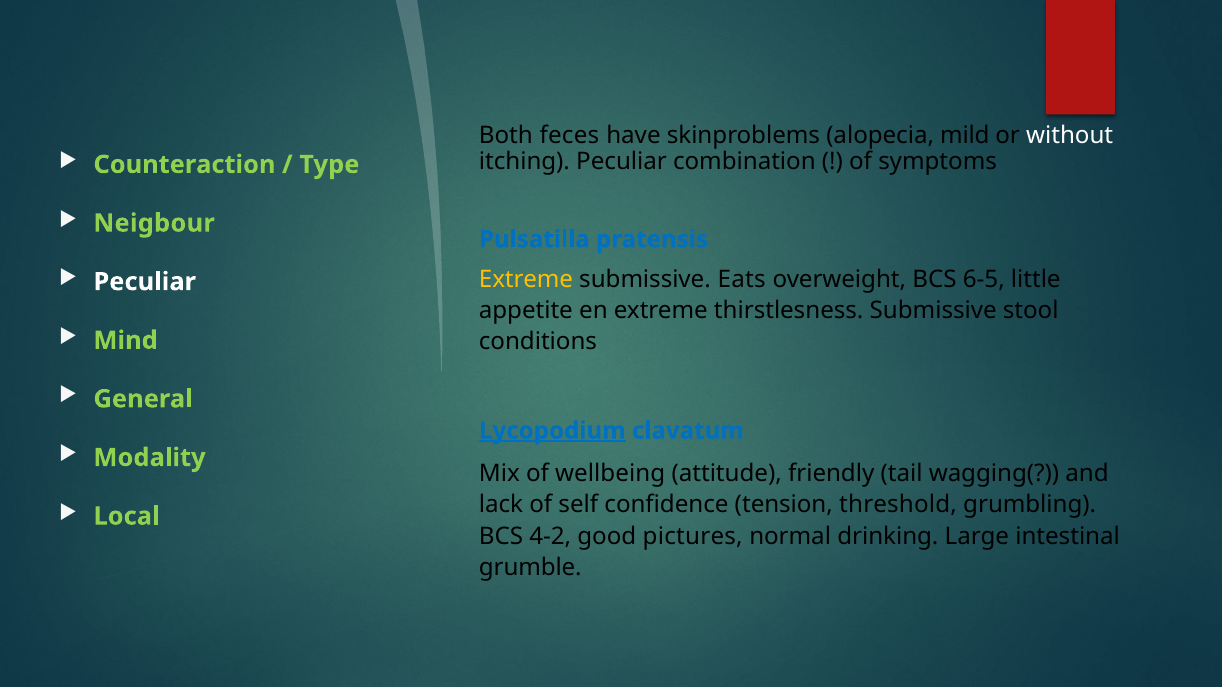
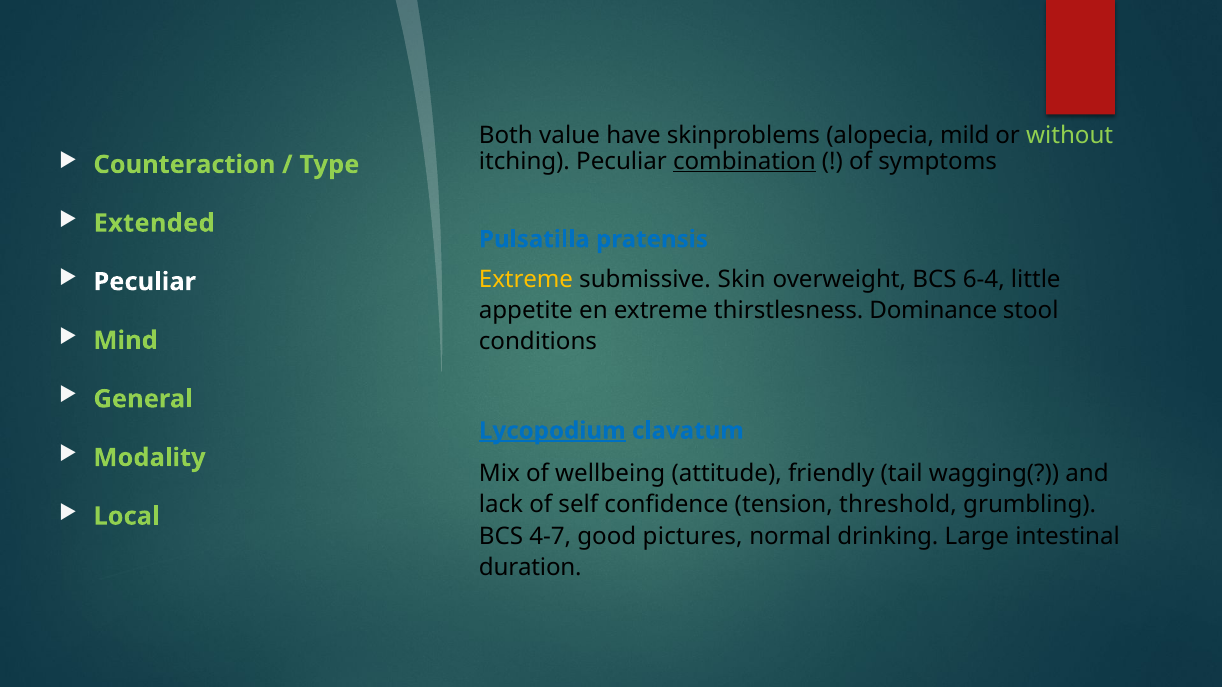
feces: feces -> value
without colour: white -> light green
combination underline: none -> present
Neigbour: Neigbour -> Extended
Eats: Eats -> Skin
6-5: 6-5 -> 6-4
thirstlesness Submissive: Submissive -> Dominance
4-2: 4-2 -> 4-7
grumble: grumble -> duration
